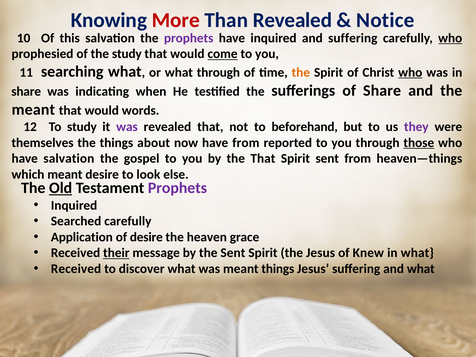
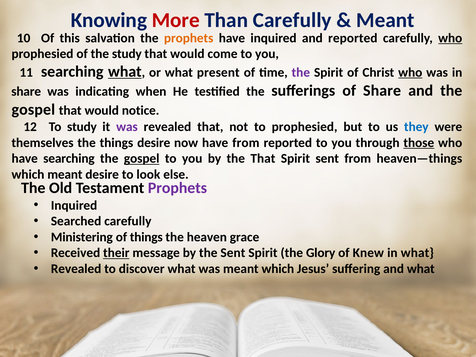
Than Revealed: Revealed -> Carefully
Notice at (385, 20): Notice -> Meant
prophets at (189, 38) colour: purple -> orange
and suffering: suffering -> reported
come underline: present -> none
what at (125, 72) underline: none -> present
what through: through -> present
the at (301, 72) colour: orange -> purple
meant at (33, 110): meant -> gospel
words: words -> notice
to beforehand: beforehand -> prophesied
they colour: purple -> blue
things about: about -> desire
have salvation: salvation -> searching
gospel at (142, 159) underline: none -> present
Old underline: present -> none
Application: Application -> Ministering
of desire: desire -> things
the Jesus: Jesus -> Glory
Received at (76, 269): Received -> Revealed
meant things: things -> which
